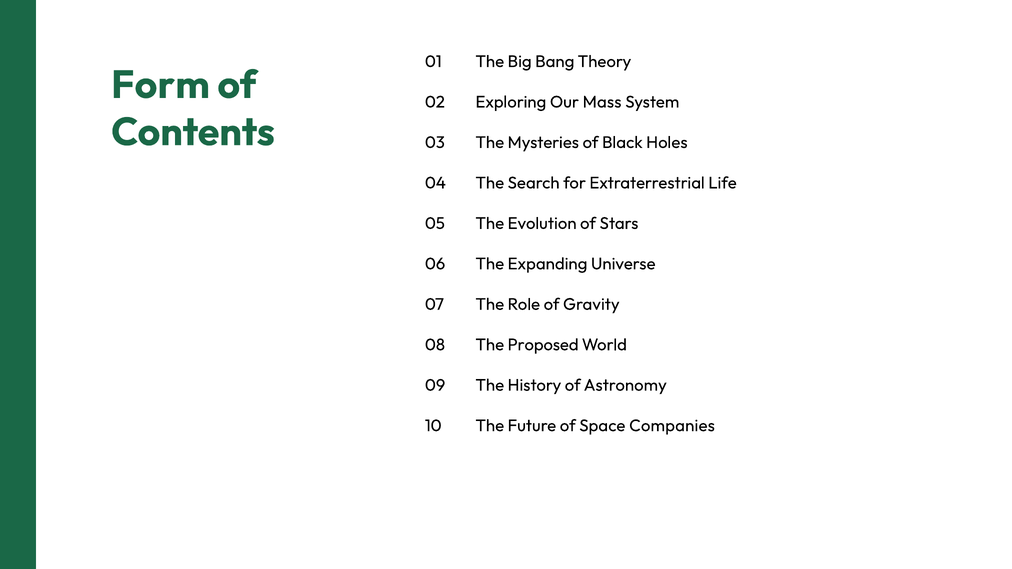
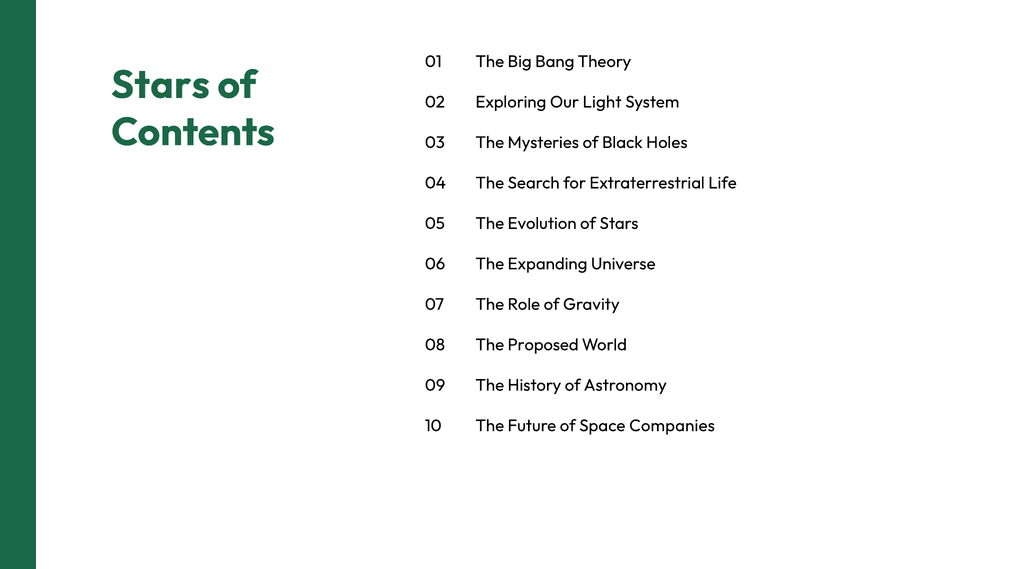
Form at (160, 85): Form -> Stars
Mass: Mass -> Light
